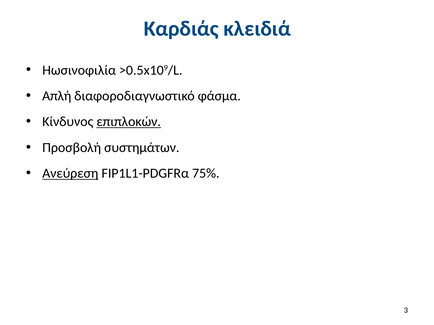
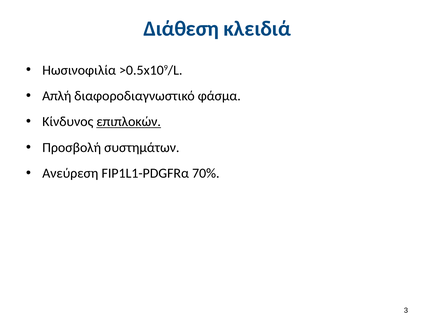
Καρδιάς: Καρδιάς -> Διάθεση
Ανεύρεση underline: present -> none
75%: 75% -> 70%
